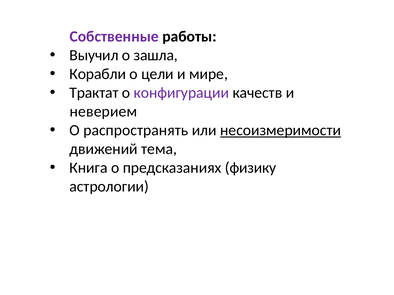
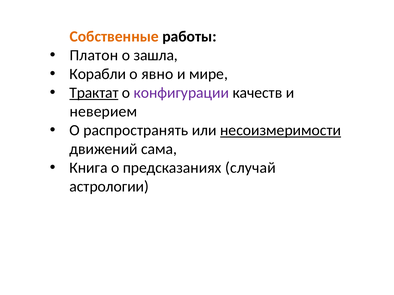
Собственные colour: purple -> orange
Выучил: Выучил -> Платон
цели: цели -> явно
Трактат underline: none -> present
тема: тема -> сама
физику: физику -> случай
